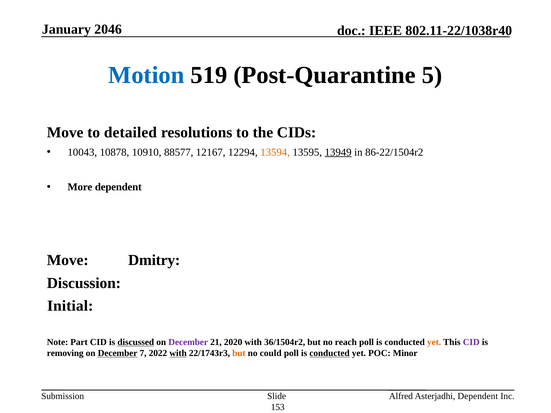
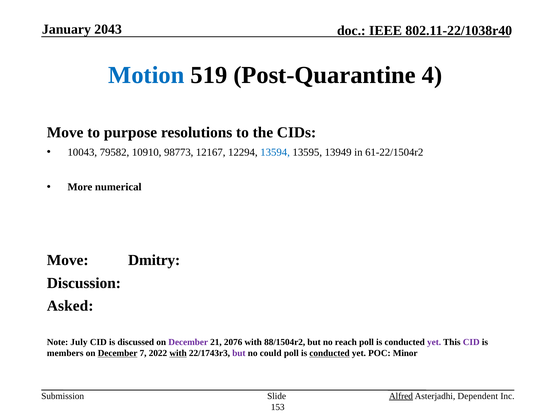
2046: 2046 -> 2043
5: 5 -> 4
detailed: detailed -> purpose
10878: 10878 -> 79582
88577: 88577 -> 98773
13594 colour: orange -> blue
13949 underline: present -> none
86-22/1504r2: 86-22/1504r2 -> 61-22/1504r2
More dependent: dependent -> numerical
Initial: Initial -> Asked
Part: Part -> July
discussed underline: present -> none
2020: 2020 -> 2076
36/1504r2: 36/1504r2 -> 88/1504r2
yet at (434, 342) colour: orange -> purple
removing: removing -> members
but at (239, 353) colour: orange -> purple
Alfred underline: none -> present
